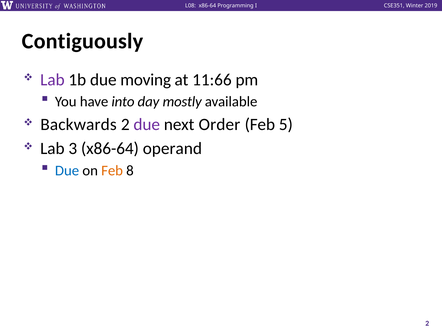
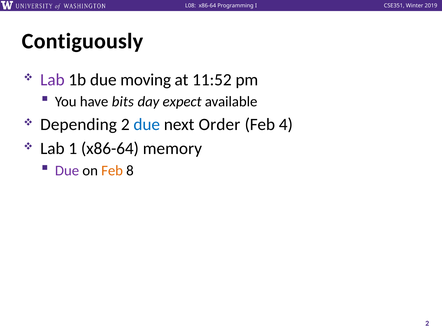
11:66: 11:66 -> 11:52
into: into -> bits
mostly: mostly -> expect
Backwards: Backwards -> Depending
due at (147, 124) colour: purple -> blue
5: 5 -> 4
3: 3 -> 1
operand: operand -> memory
Due at (67, 170) colour: blue -> purple
